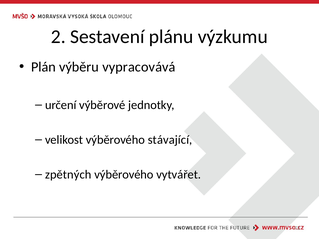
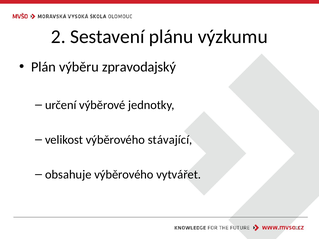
vypracovává: vypracovává -> zpravodajský
zpětných: zpětných -> obsahuje
